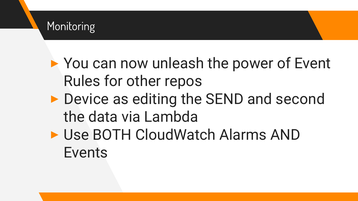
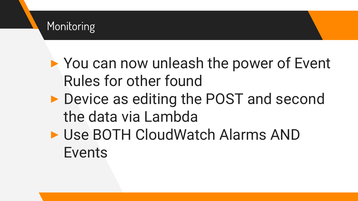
repos: repos -> found
SEND: SEND -> POST
